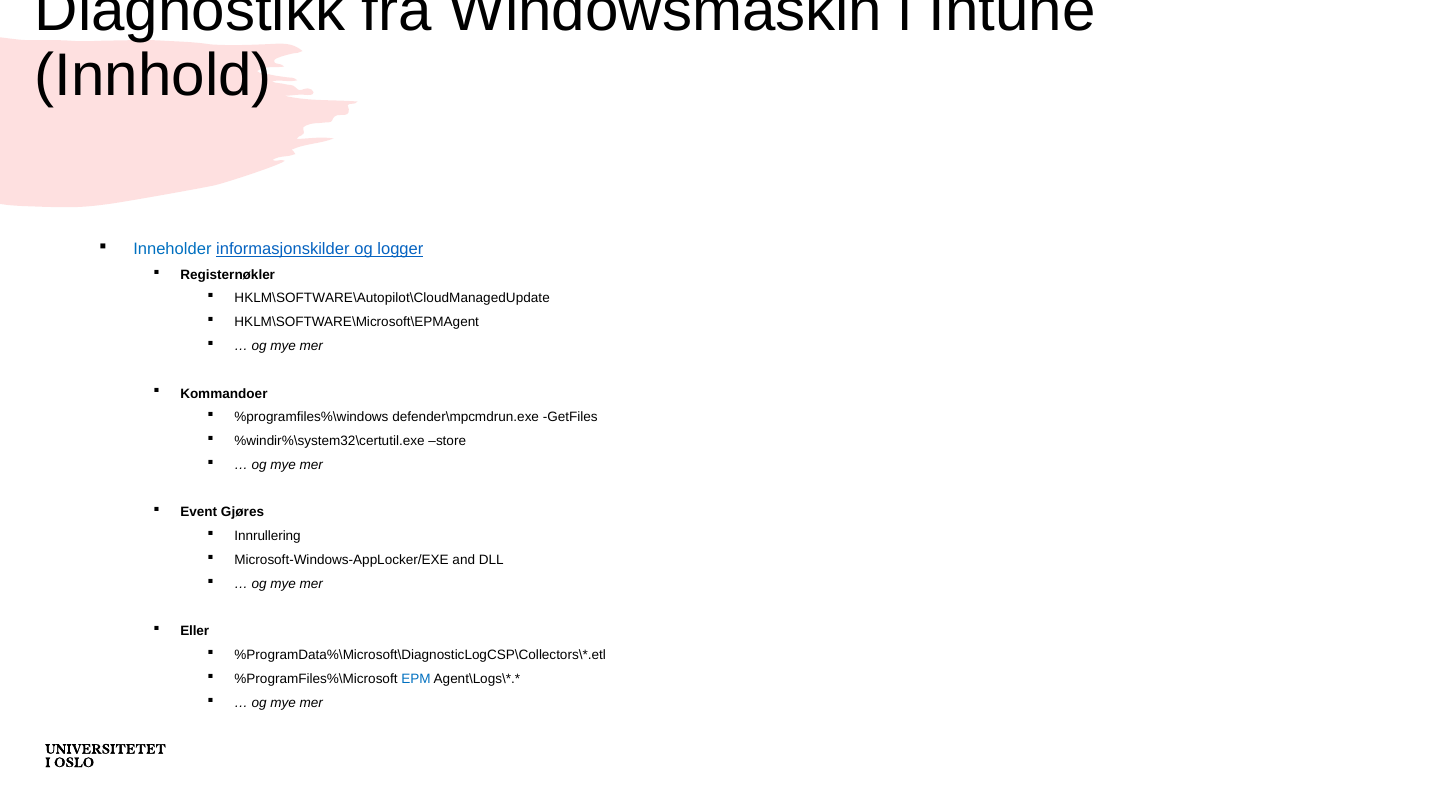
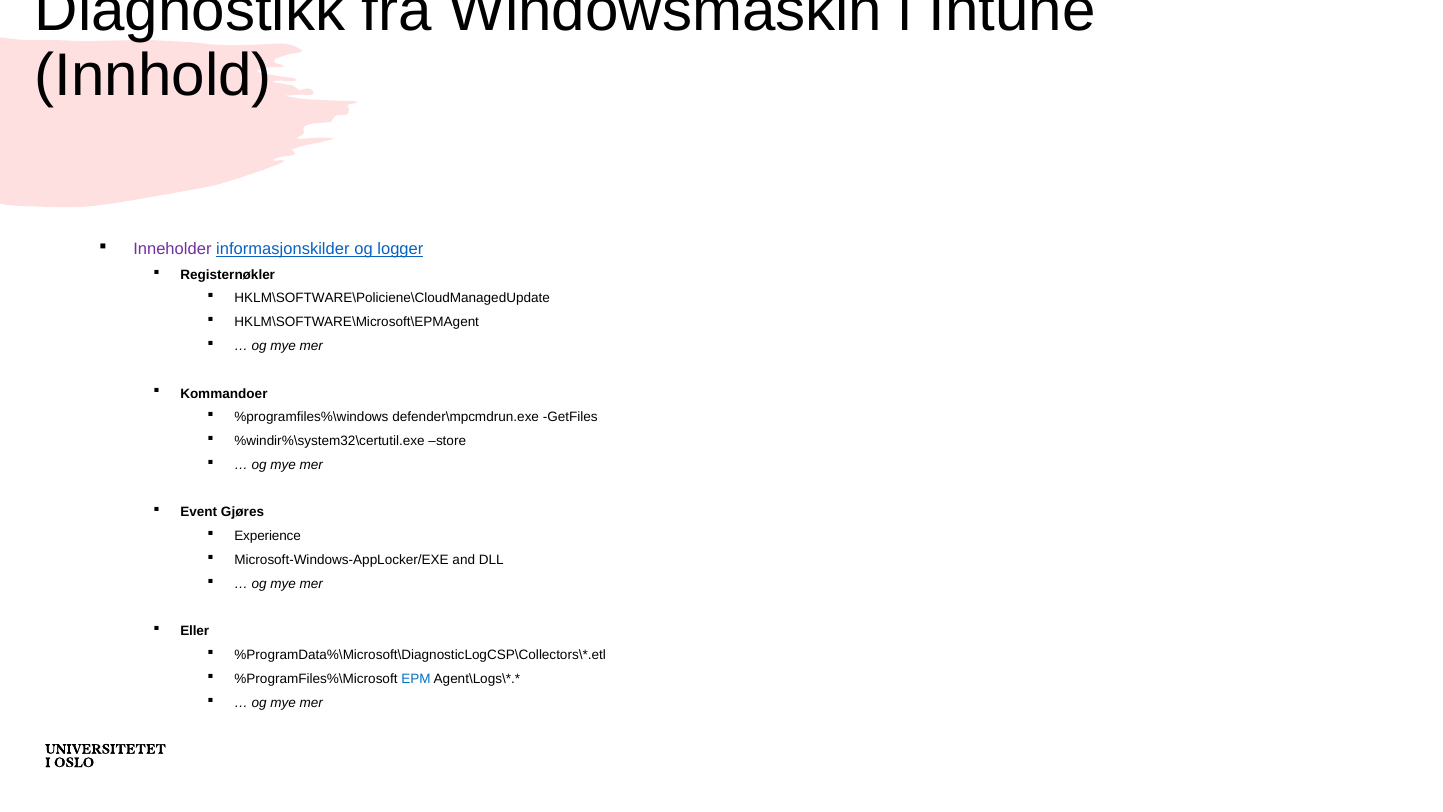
Inneholder colour: blue -> purple
HKLM\SOFTWARE\Autopilot\CloudManagedUpdate: HKLM\SOFTWARE\Autopilot\CloudManagedUpdate -> HKLM\SOFTWARE\Policiene\CloudManagedUpdate
Innrullering: Innrullering -> Experience
